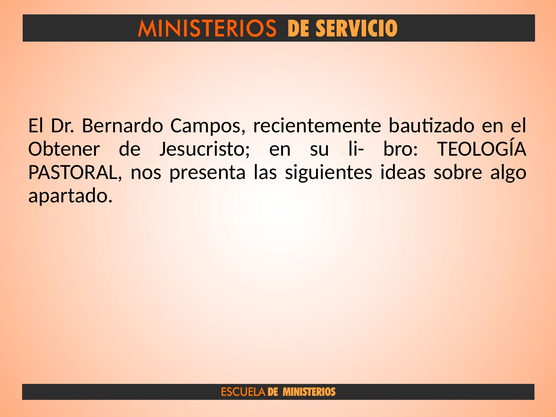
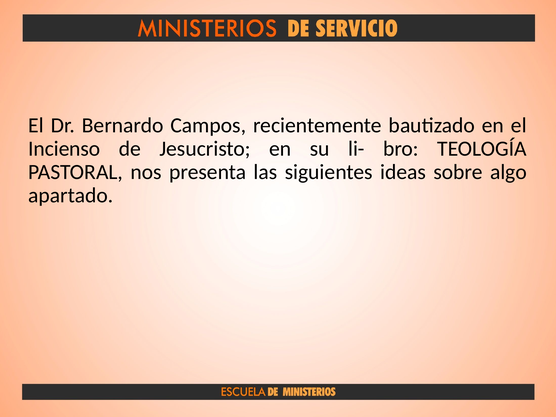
Obtener: Obtener -> Incienso
